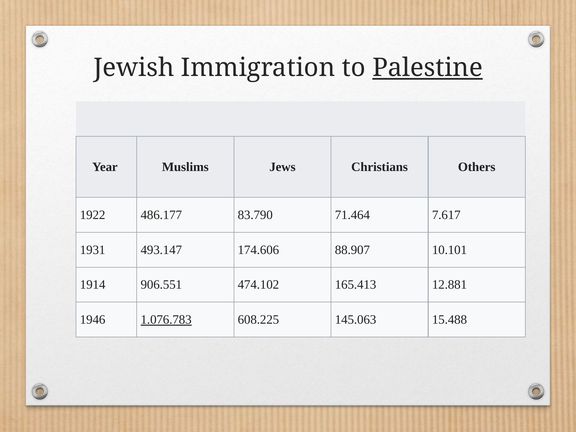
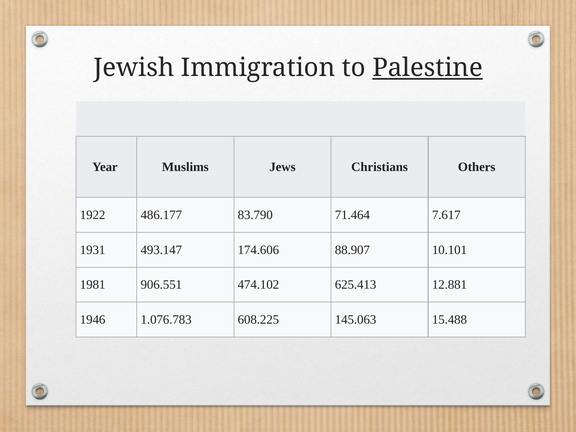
1914: 1914 -> 1981
165.413: 165.413 -> 625.413
1.076.783 underline: present -> none
